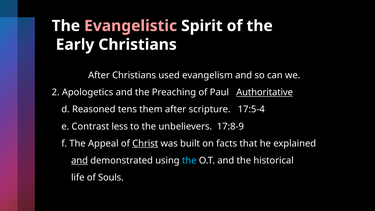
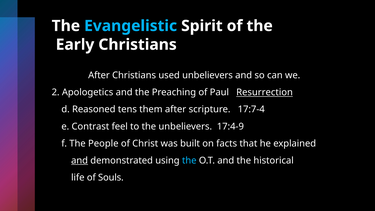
Evangelistic colour: pink -> light blue
used evangelism: evangelism -> unbelievers
Authoritative: Authoritative -> Resurrection
17:5-4: 17:5-4 -> 17:7-4
less: less -> feel
17:8-9: 17:8-9 -> 17:4-9
Appeal: Appeal -> People
Christ underline: present -> none
